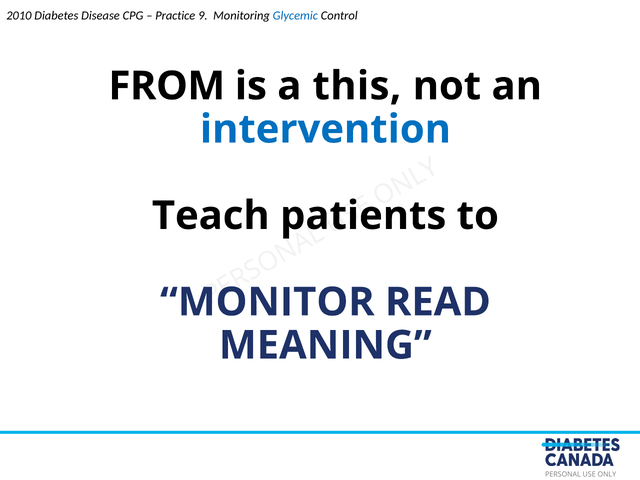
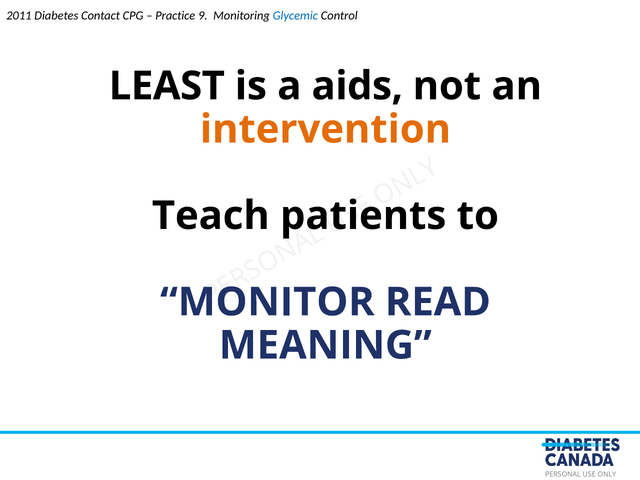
2010: 2010 -> 2011
Disease: Disease -> Contact
FROM: FROM -> LEAST
this: this -> aids
intervention colour: blue -> orange
